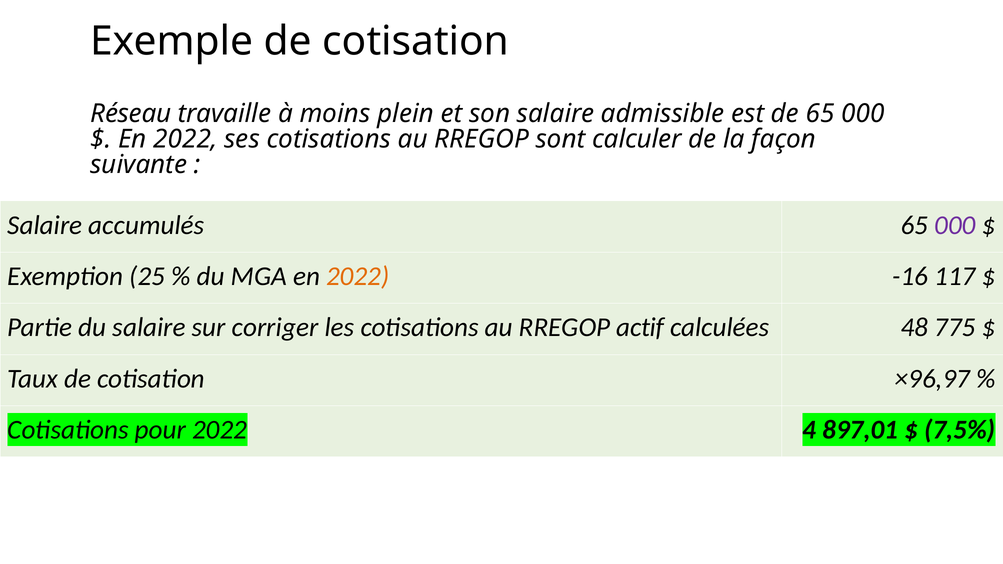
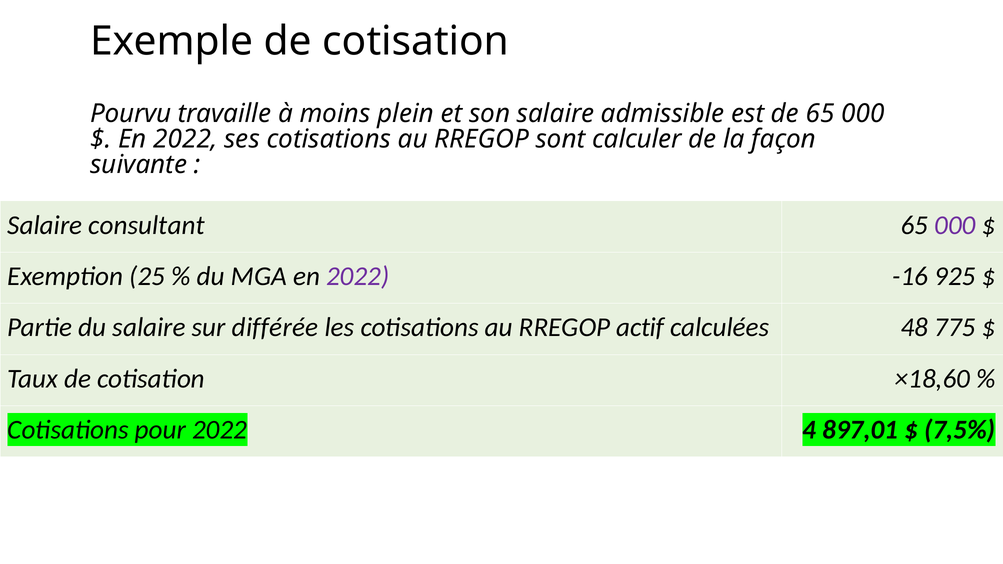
Réseau: Réseau -> Pourvu
accumulés: accumulés -> consultant
2022 at (358, 276) colour: orange -> purple
117: 117 -> 925
corriger: corriger -> différée
×96,97: ×96,97 -> ×18,60
